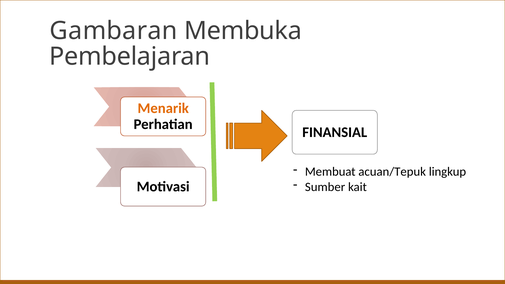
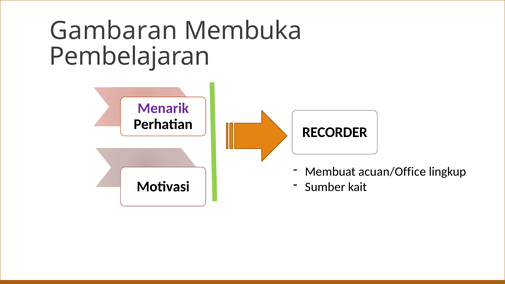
Menarik colour: orange -> purple
FINANSIAL: FINANSIAL -> RECORDER
acuan/Tepuk: acuan/Tepuk -> acuan/Office
